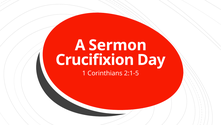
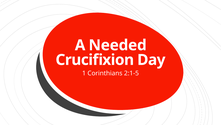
Sermon: Sermon -> Needed
